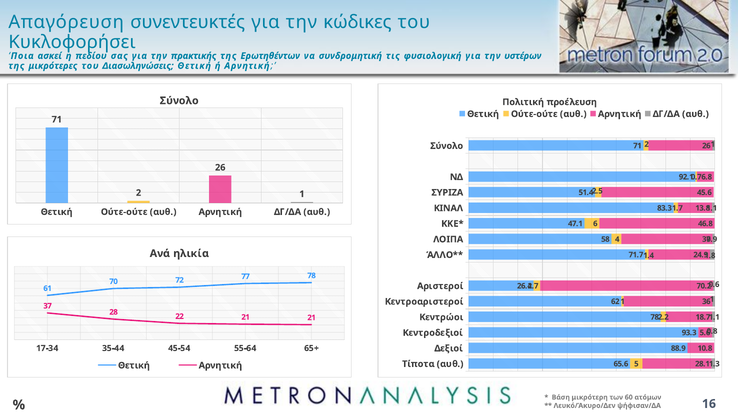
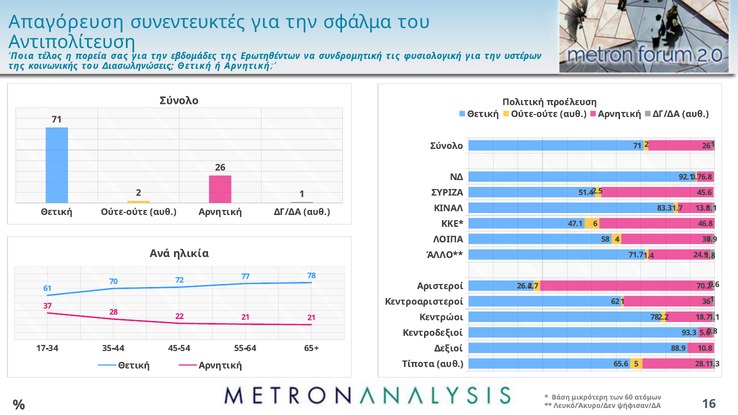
κώδικες: κώδικες -> σφάλμα
Κυκλοφορήσει: Κυκλοφορήσει -> Αντιπολίτευση
ασκεί: ασκεί -> τέλος
πεδίου: πεδίου -> πορεία
πρακτικής: πρακτικής -> εβδομάδες
μικρότερες: μικρότερες -> κοινωνικής
